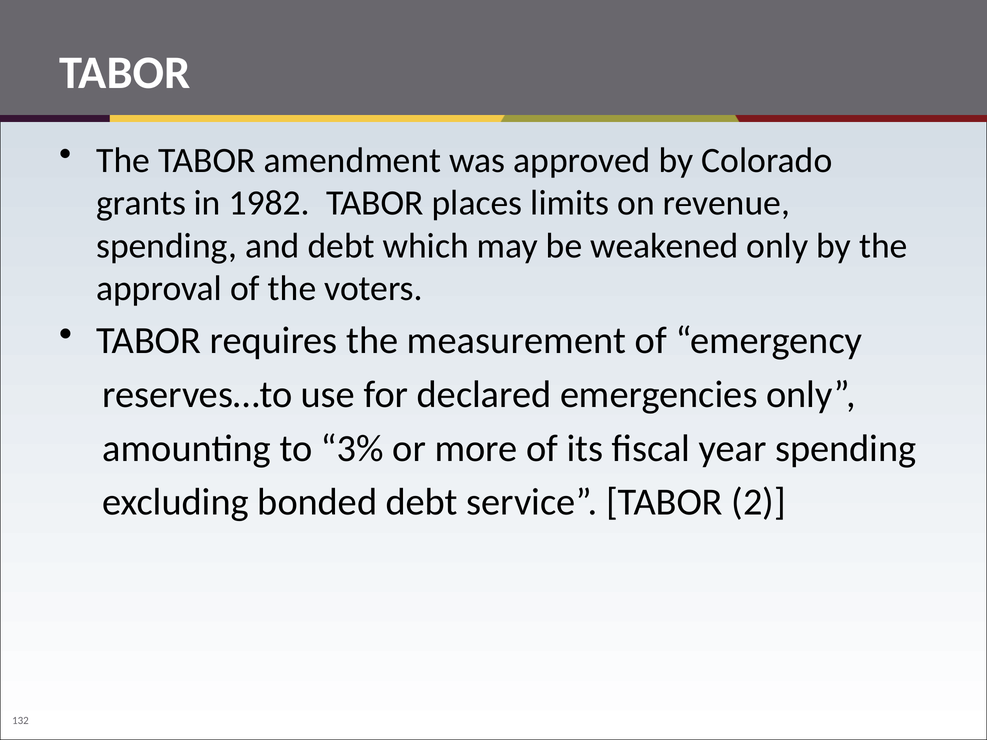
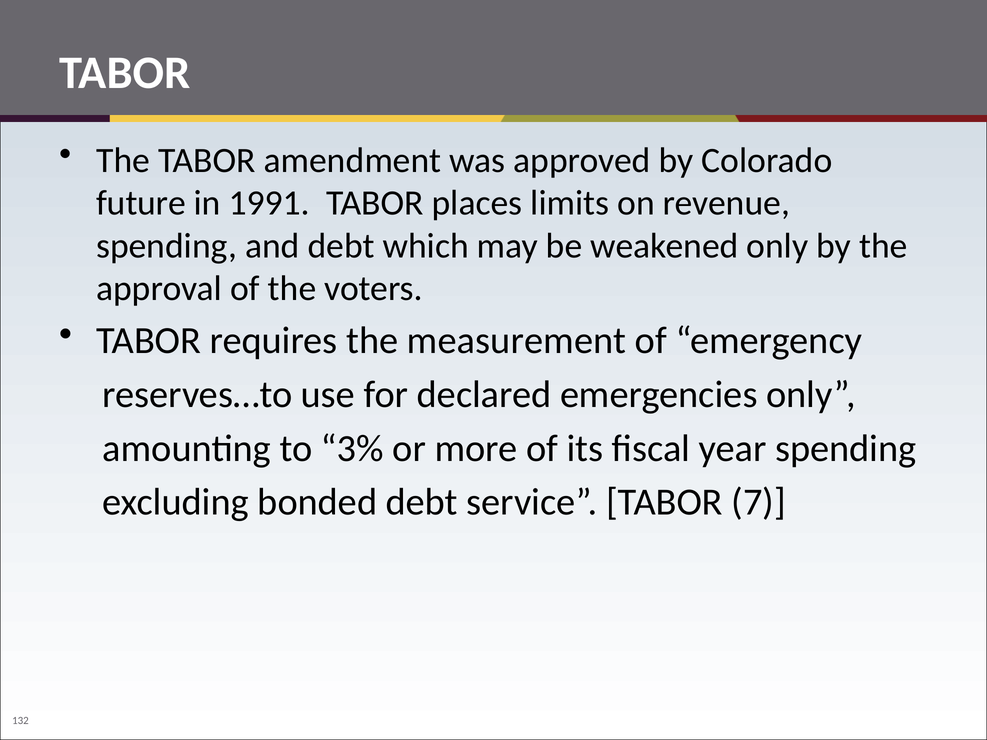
grants: grants -> future
1982: 1982 -> 1991
2: 2 -> 7
